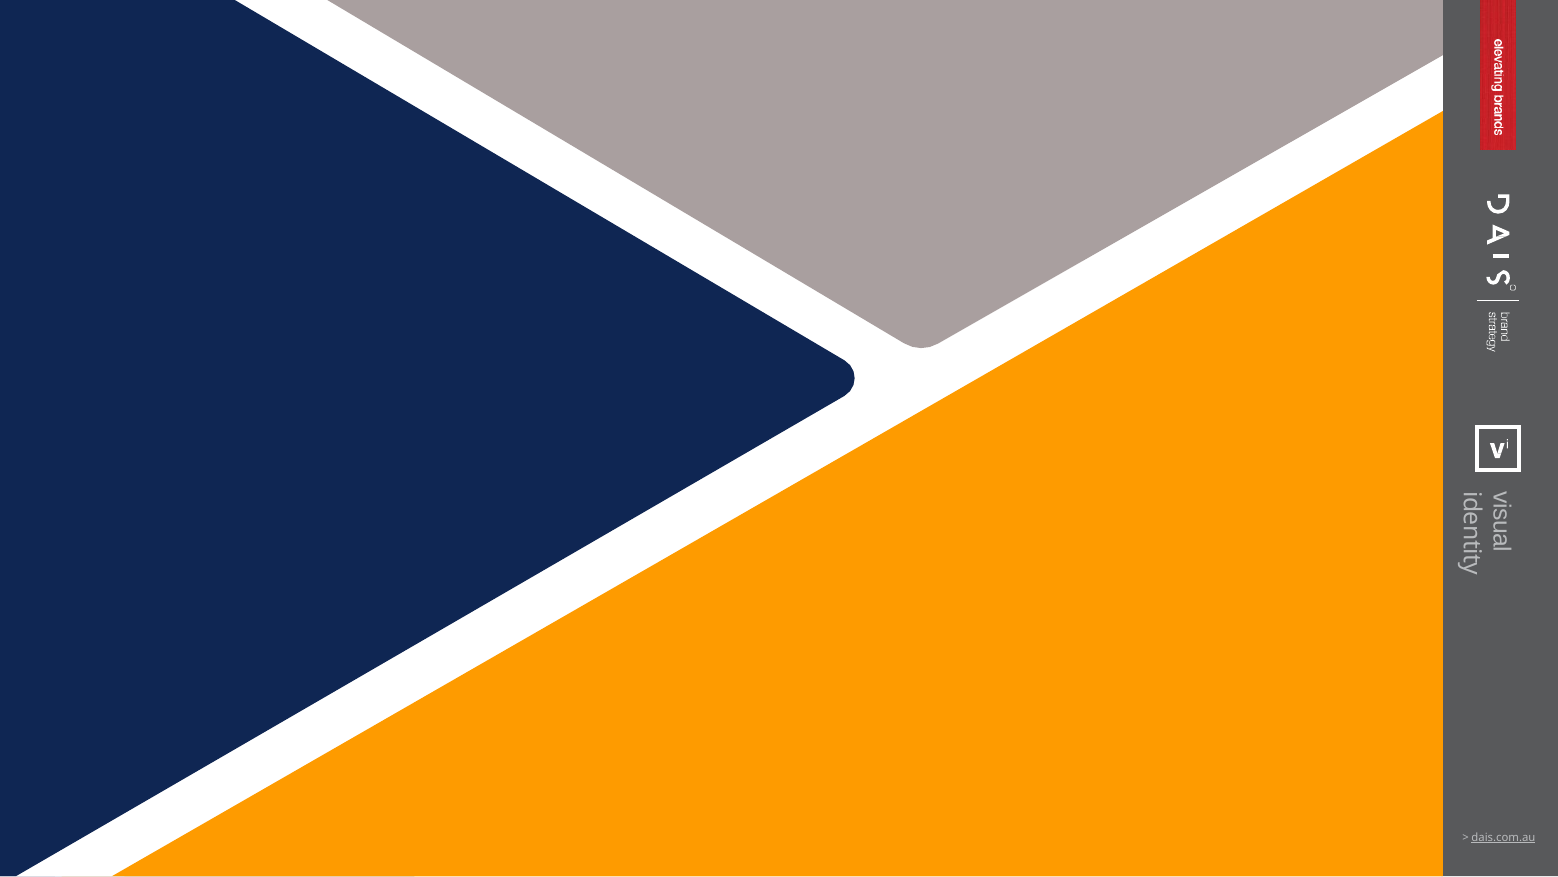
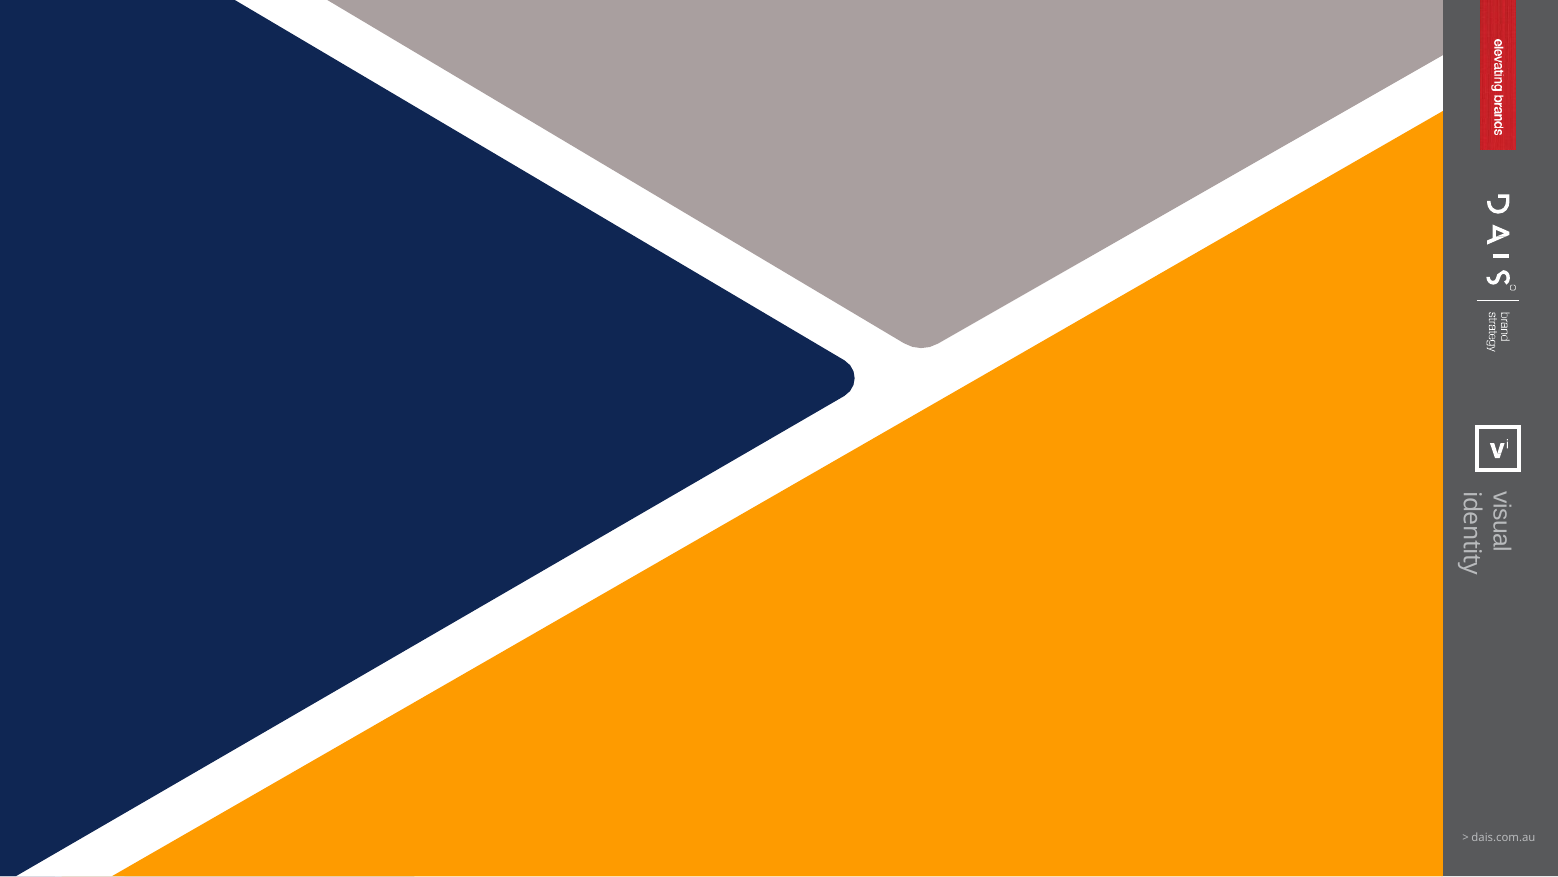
dais.com.au underline: present -> none
